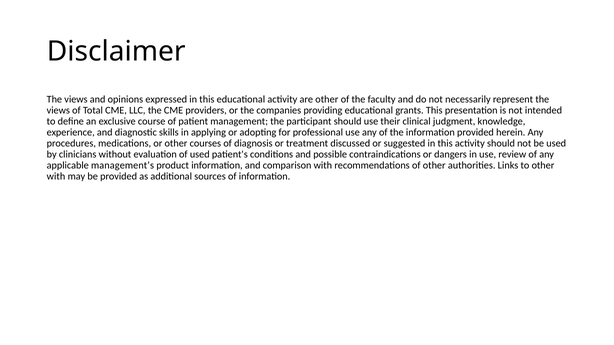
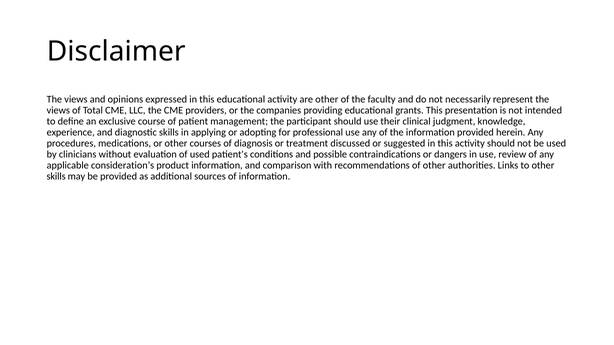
management’s: management’s -> consideration’s
with at (56, 177): with -> skills
